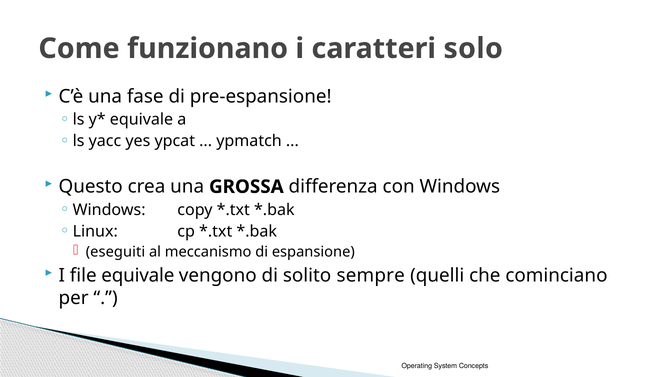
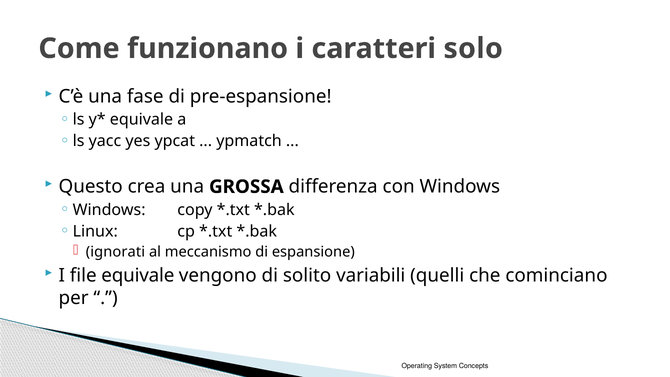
eseguiti: eseguiti -> ignorati
sempre: sempre -> variabili
